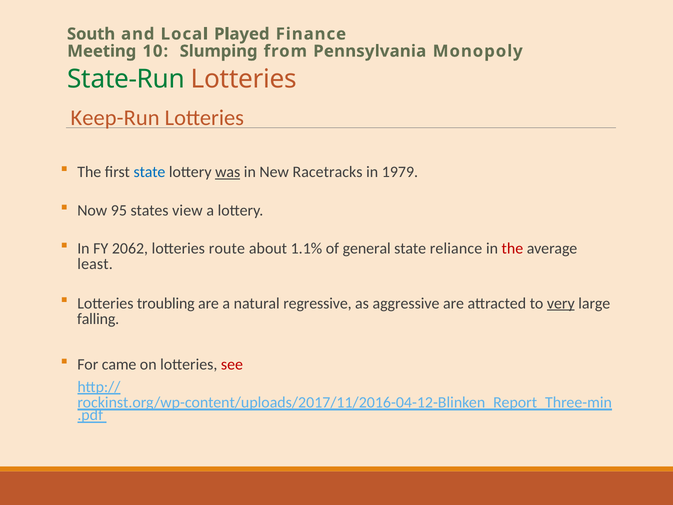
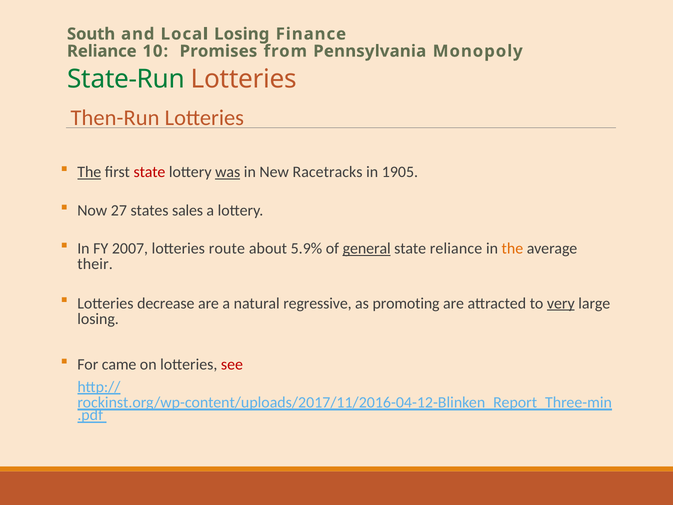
Local Played: Played -> Losing
Meeting at (102, 51): Meeting -> Reliance
Slumping: Slumping -> Promises
Keep-Run: Keep-Run -> Then-Run
The at (89, 172) underline: none -> present
state at (149, 172) colour: blue -> red
1979: 1979 -> 1905
95: 95 -> 27
view: view -> sales
2062: 2062 -> 2007
1.1%: 1.1% -> 5.9%
general underline: none -> present
the at (512, 249) colour: red -> orange
least: least -> their
troubling: troubling -> decrease
aggressive: aggressive -> promoting
falling at (98, 319): falling -> losing
